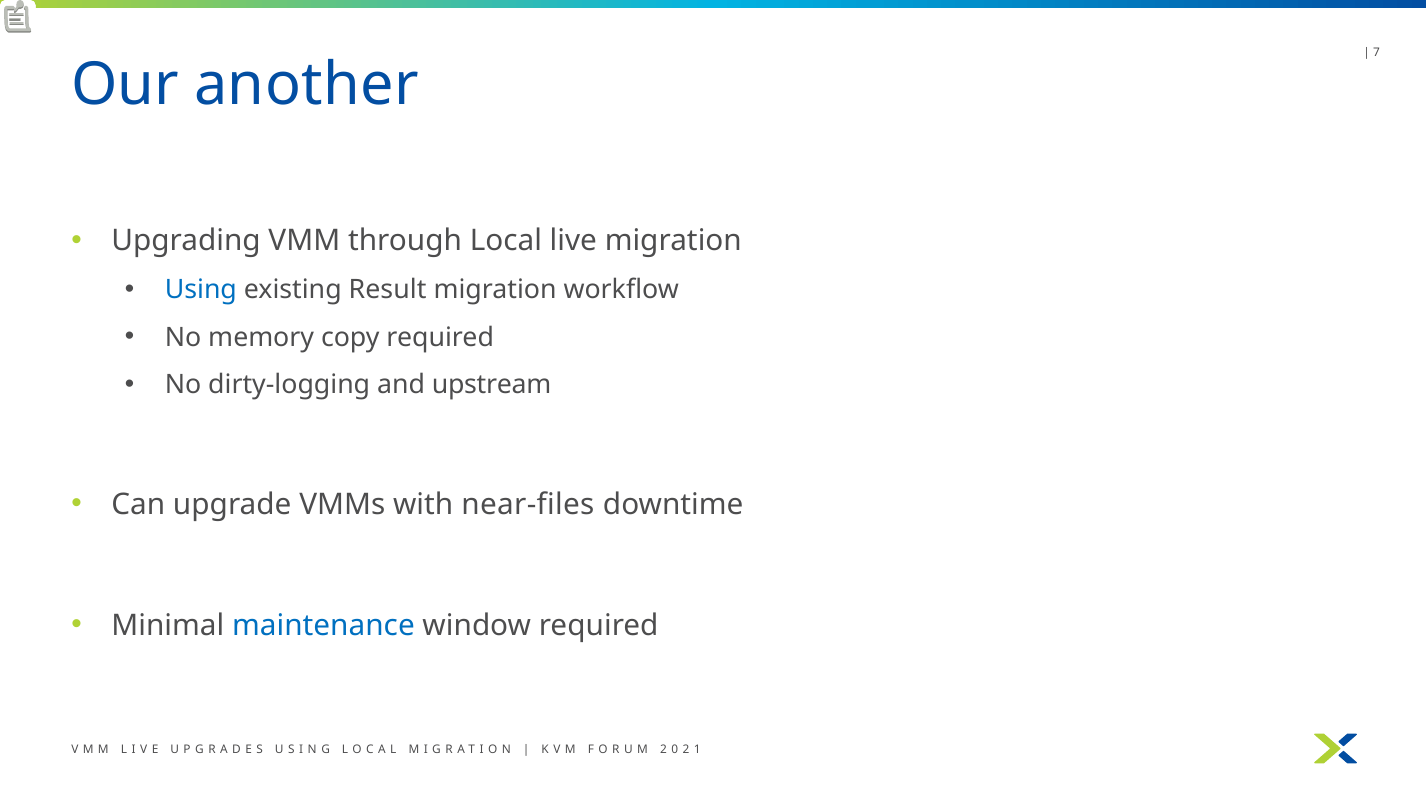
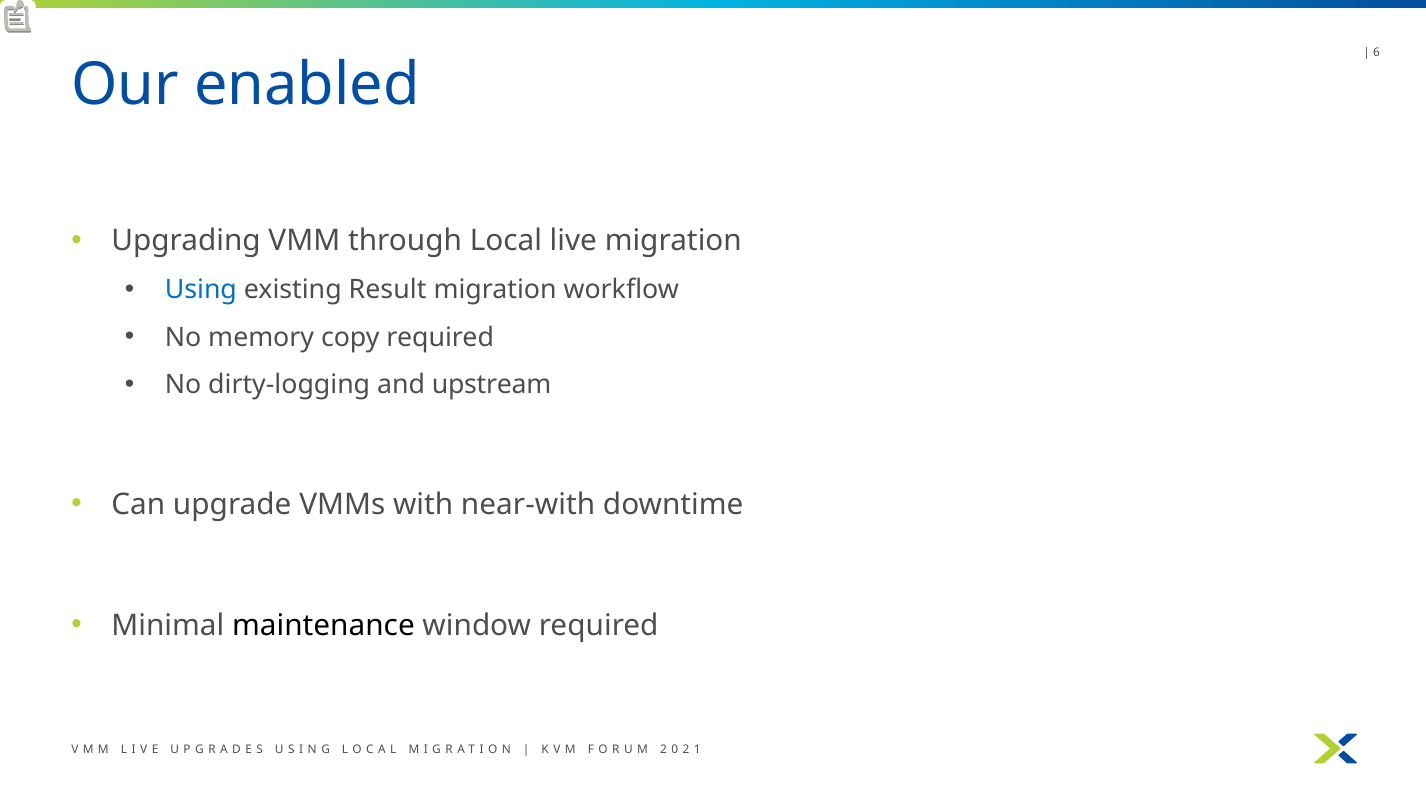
7: 7 -> 6
another: another -> enabled
near-files: near-files -> near-with
maintenance colour: blue -> black
